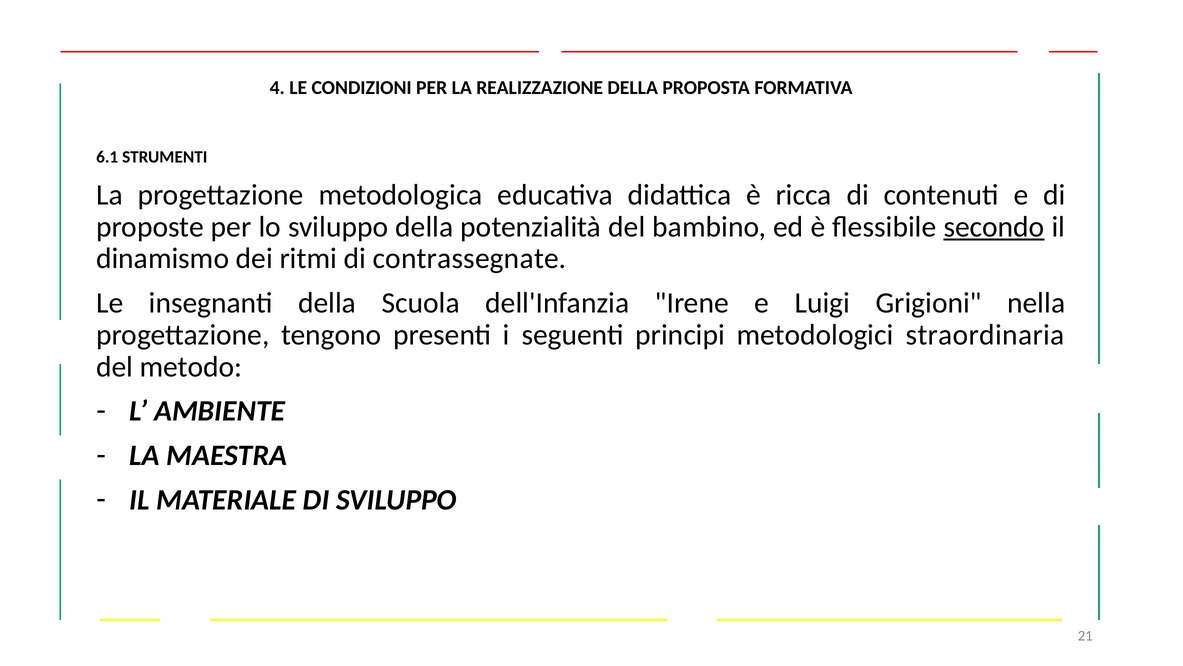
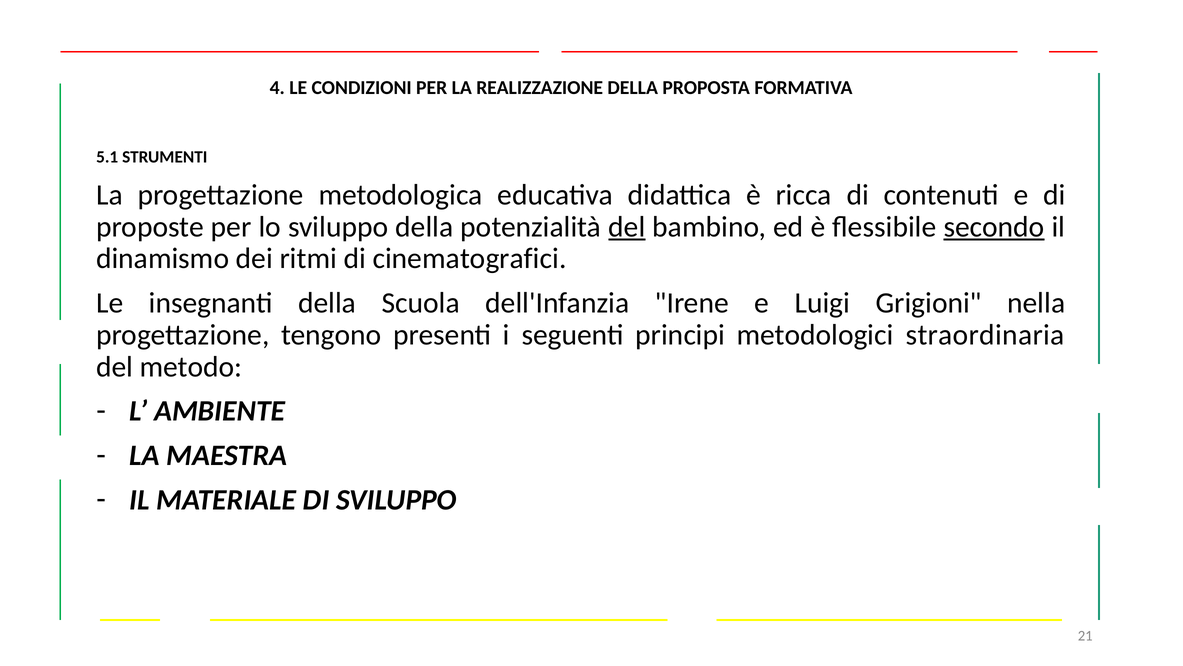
6.1: 6.1 -> 5.1
del at (627, 227) underline: none -> present
contrassegnate: contrassegnate -> cinematografici
